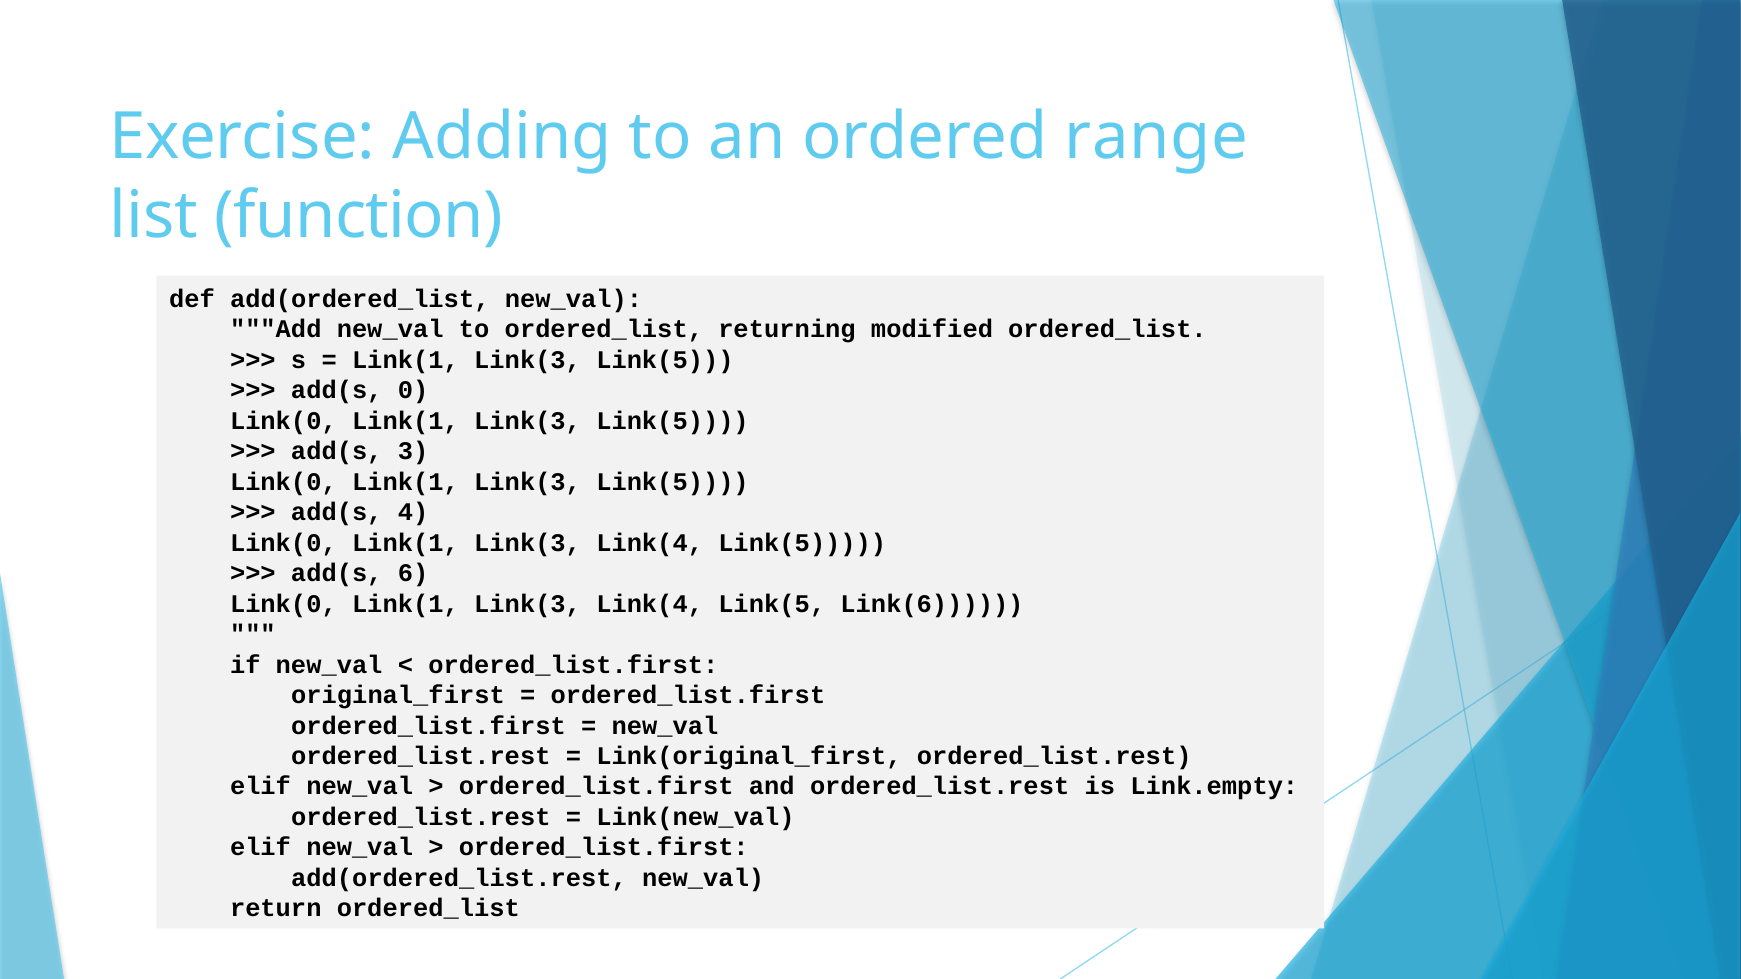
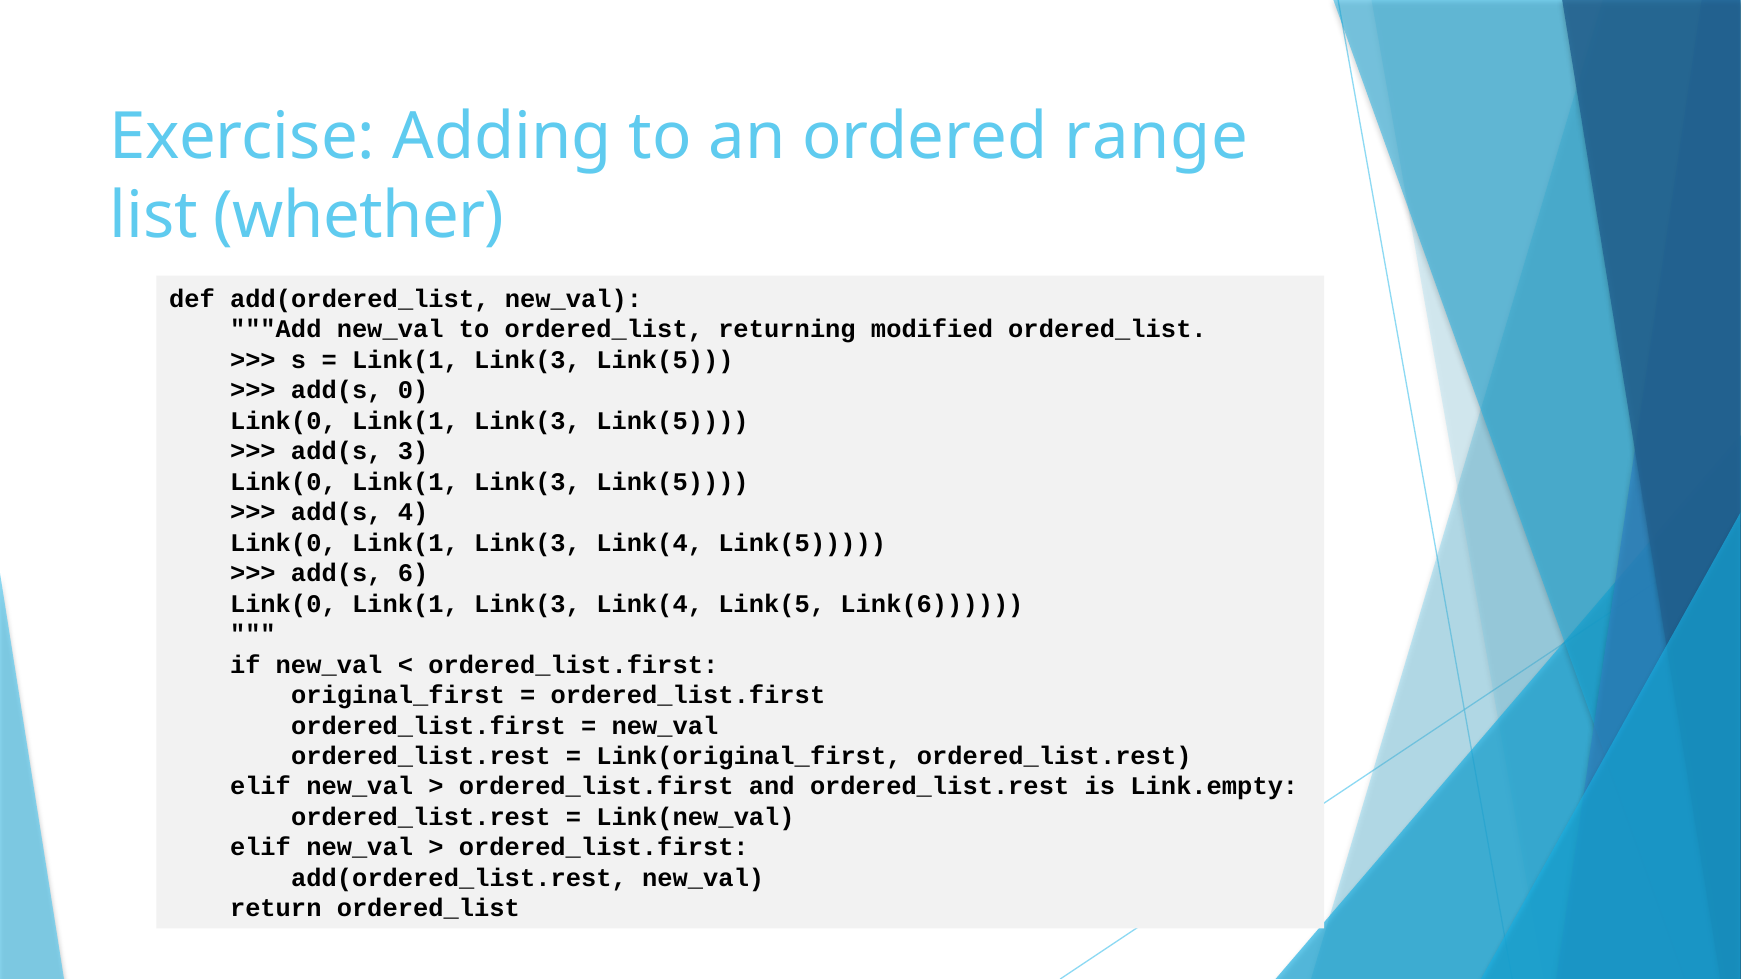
function: function -> whether
